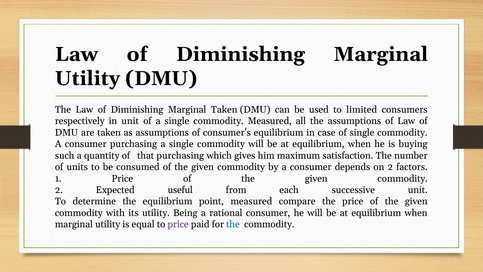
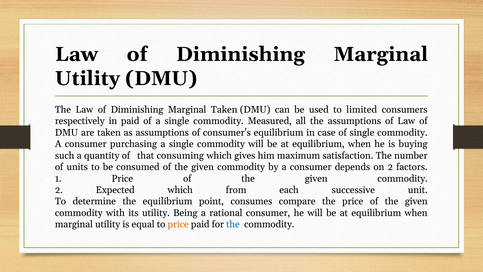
in unit: unit -> paid
that purchasing: purchasing -> consuming
Expected useful: useful -> which
point measured: measured -> consumes
price at (178, 224) colour: purple -> orange
